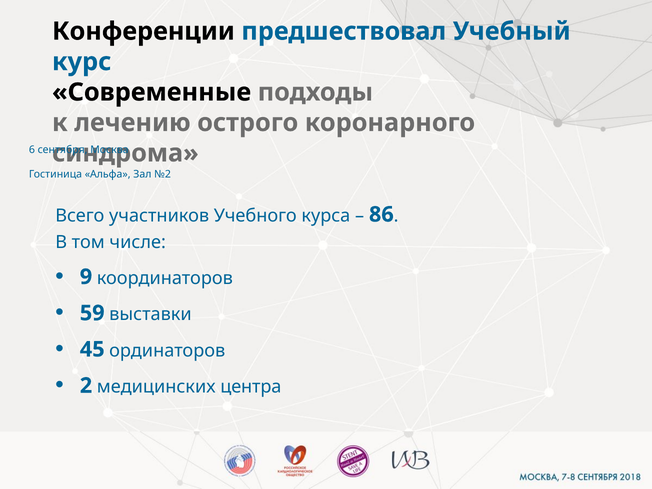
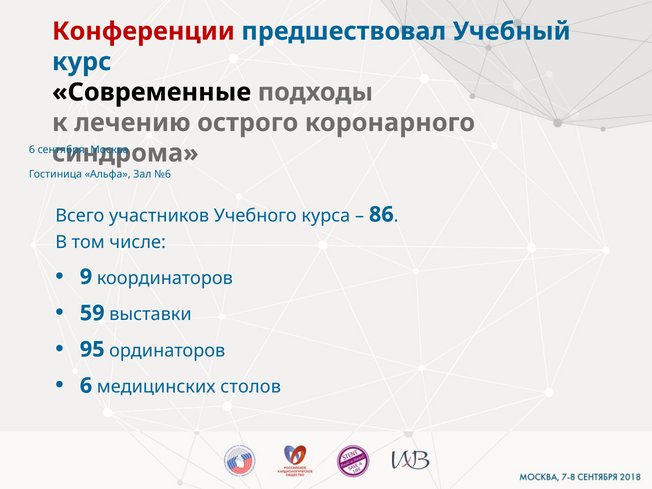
Конференции colour: black -> red
№2: №2 -> №6
45: 45 -> 95
2 at (86, 386): 2 -> 6
центра: центра -> столов
